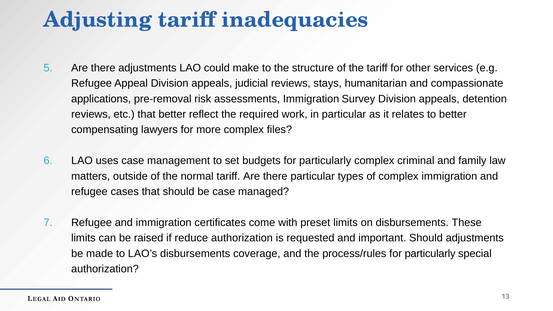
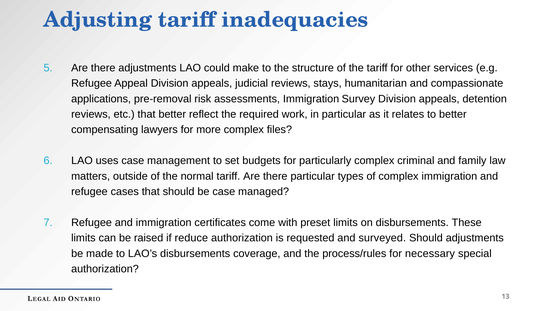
important: important -> surveyed
process/rules for particularly: particularly -> necessary
